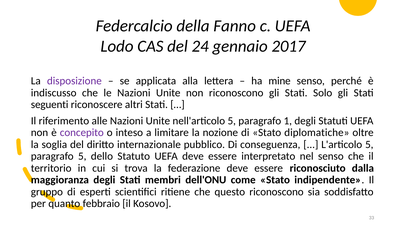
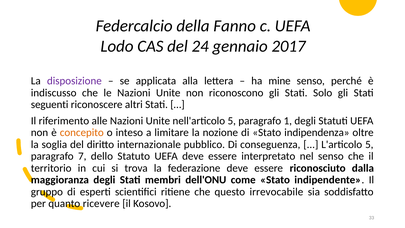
concepito colour: purple -> orange
diplomatiche: diplomatiche -> indipendenza
paragrafo 5: 5 -> 7
questo riconoscono: riconoscono -> irrevocabile
febbraio: febbraio -> ricevere
